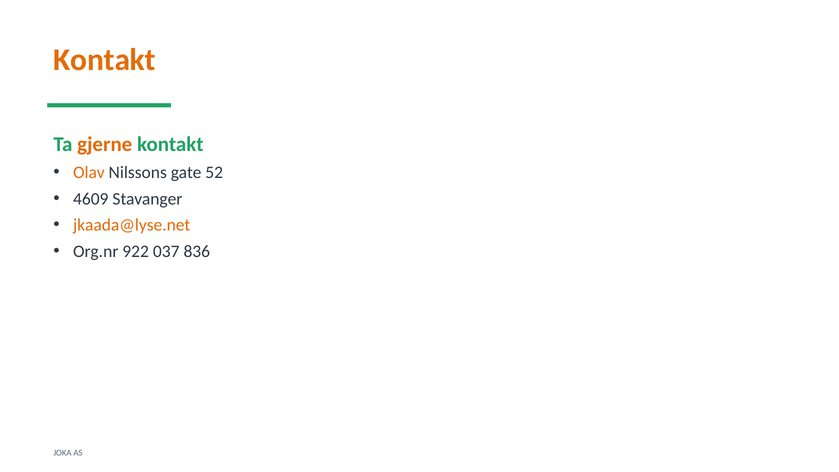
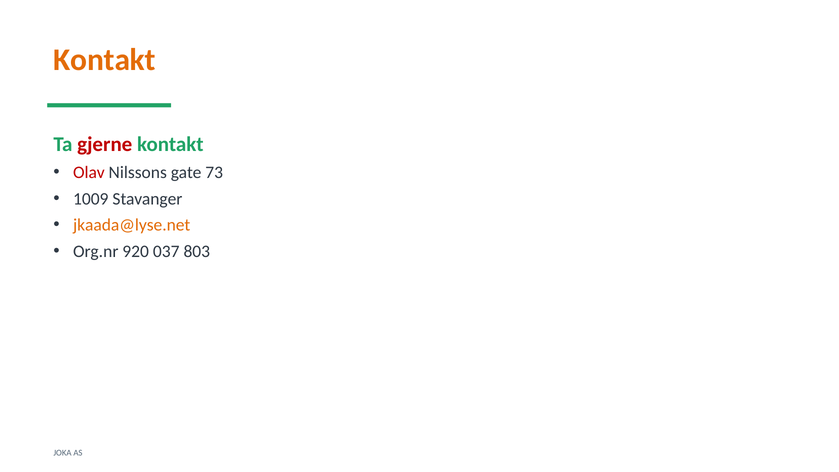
gjerne colour: orange -> red
Olav colour: orange -> red
52: 52 -> 73
4609: 4609 -> 1009
922: 922 -> 920
836: 836 -> 803
